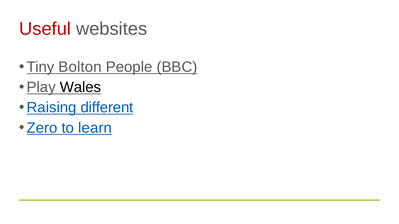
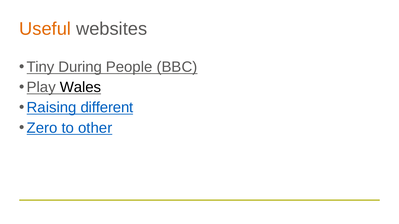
Useful colour: red -> orange
Bolton: Bolton -> During
learn: learn -> other
